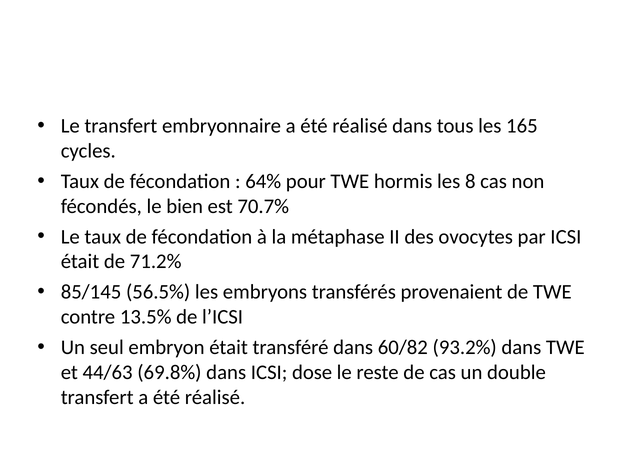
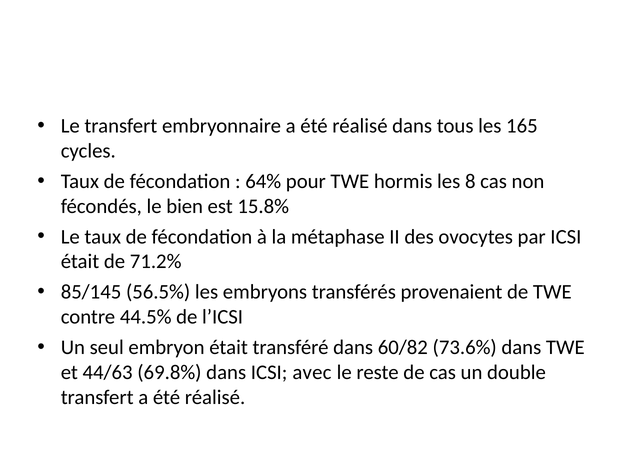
70.7%: 70.7% -> 15.8%
13.5%: 13.5% -> 44.5%
93.2%: 93.2% -> 73.6%
dose: dose -> avec
